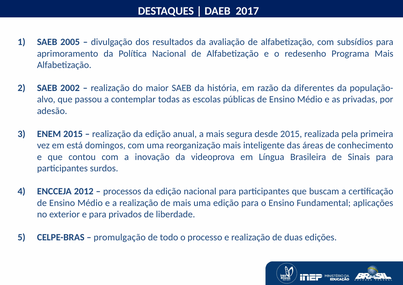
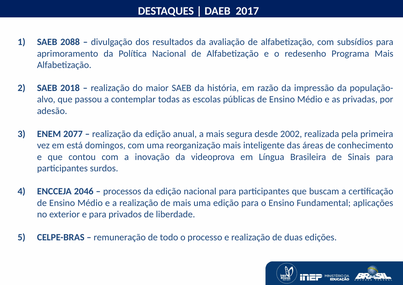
2005: 2005 -> 2088
2002: 2002 -> 2018
diferentes: diferentes -> impressão
ENEM 2015: 2015 -> 2077
desde 2015: 2015 -> 2002
2012: 2012 -> 2046
promulgação: promulgação -> remuneração
